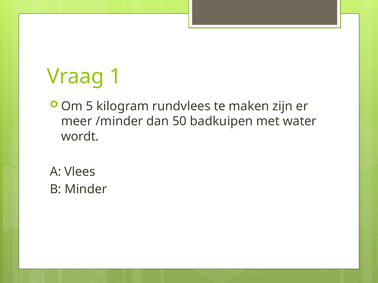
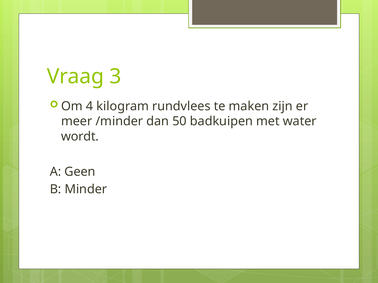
1: 1 -> 3
5: 5 -> 4
Vlees: Vlees -> Geen
